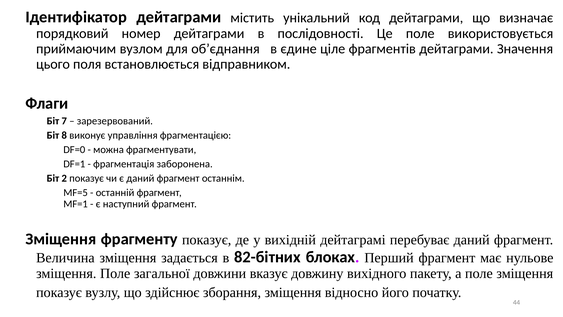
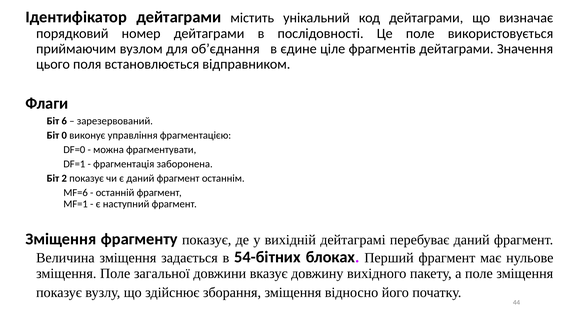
7: 7 -> 6
8: 8 -> 0
MF=5: MF=5 -> MF=6
82-бітних: 82-бітних -> 54-бітних
